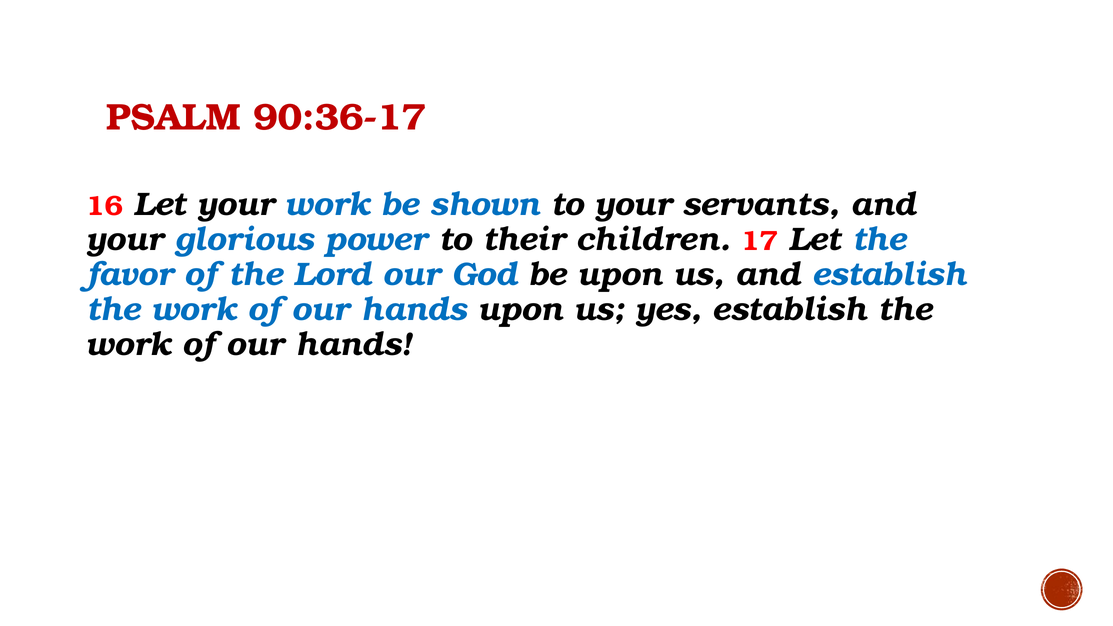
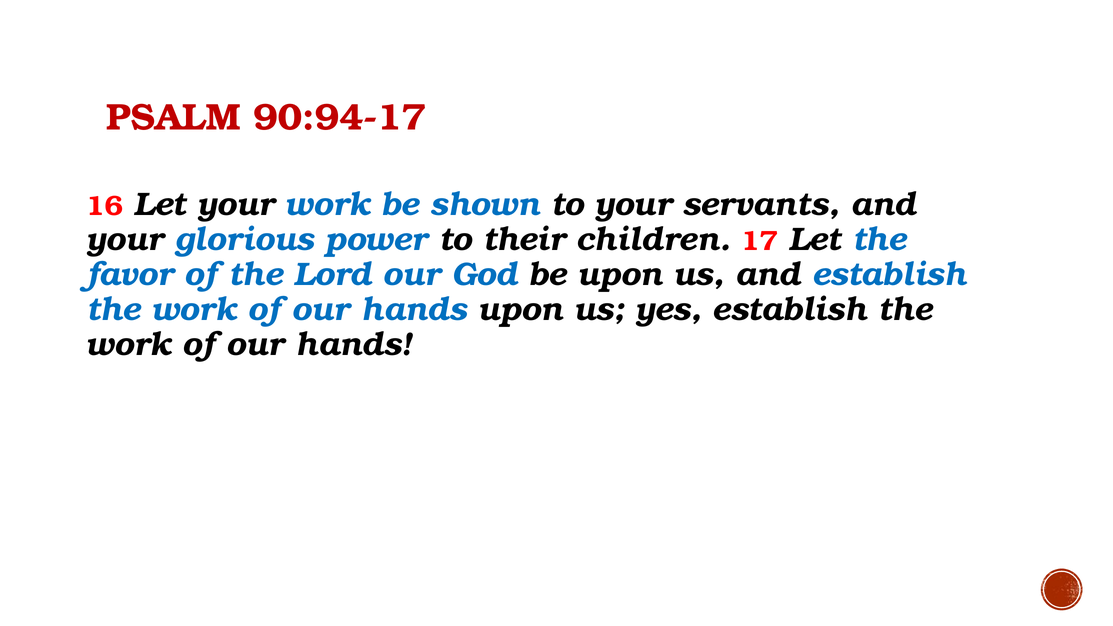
90:36-17: 90:36-17 -> 90:94-17
